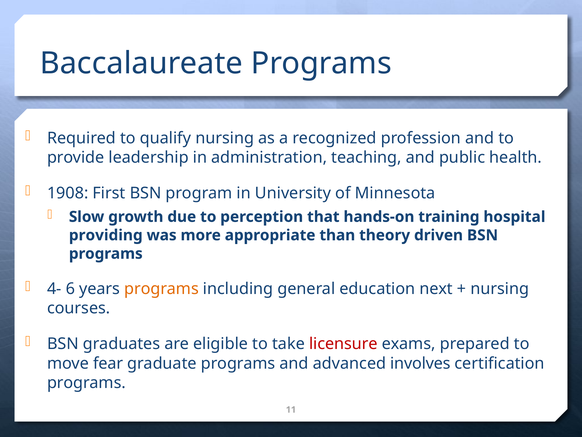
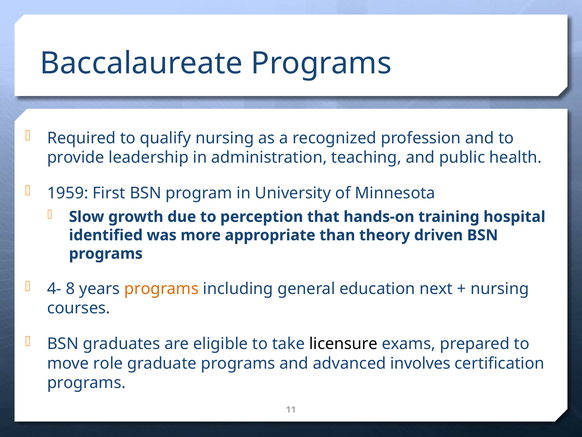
1908: 1908 -> 1959
providing: providing -> identified
6: 6 -> 8
licensure colour: red -> black
fear: fear -> role
